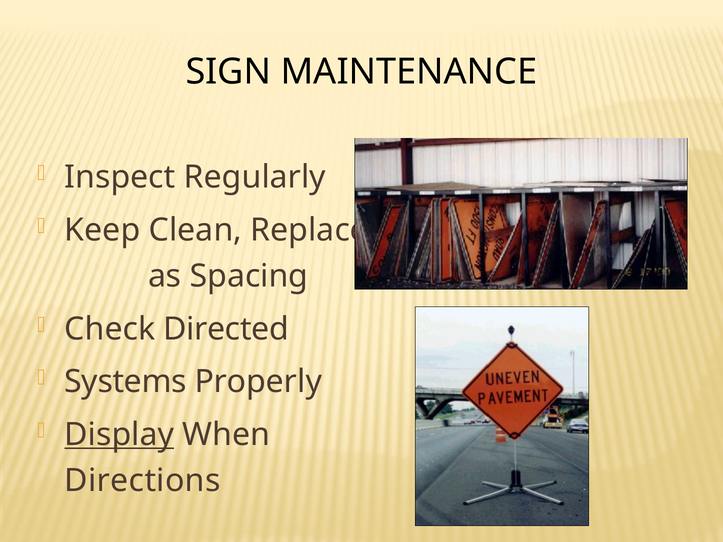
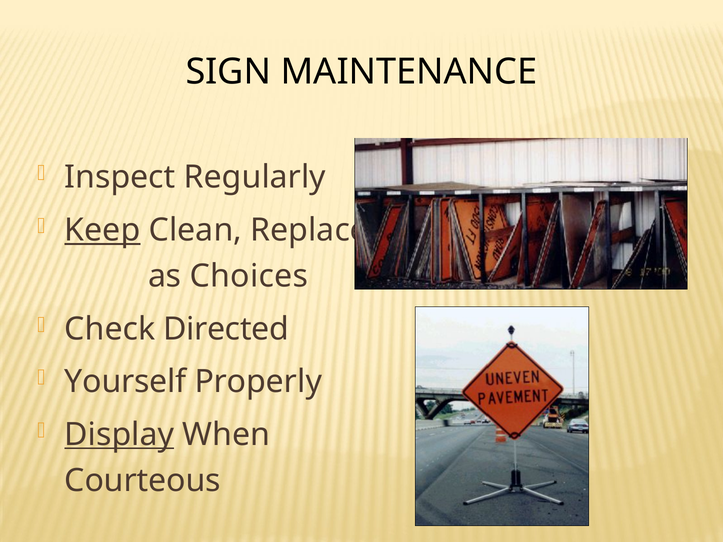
Keep underline: none -> present
Spacing: Spacing -> Choices
Systems: Systems -> Yourself
Directions: Directions -> Courteous
